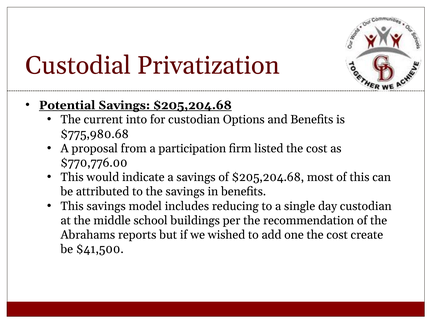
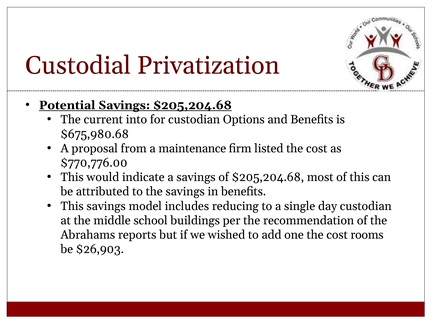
$775,980.68: $775,980.68 -> $675,980.68
participation: participation -> maintenance
create: create -> rooms
$41,500: $41,500 -> $26,903
